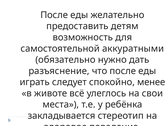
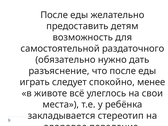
аккуратными: аккуратными -> раздаточного
